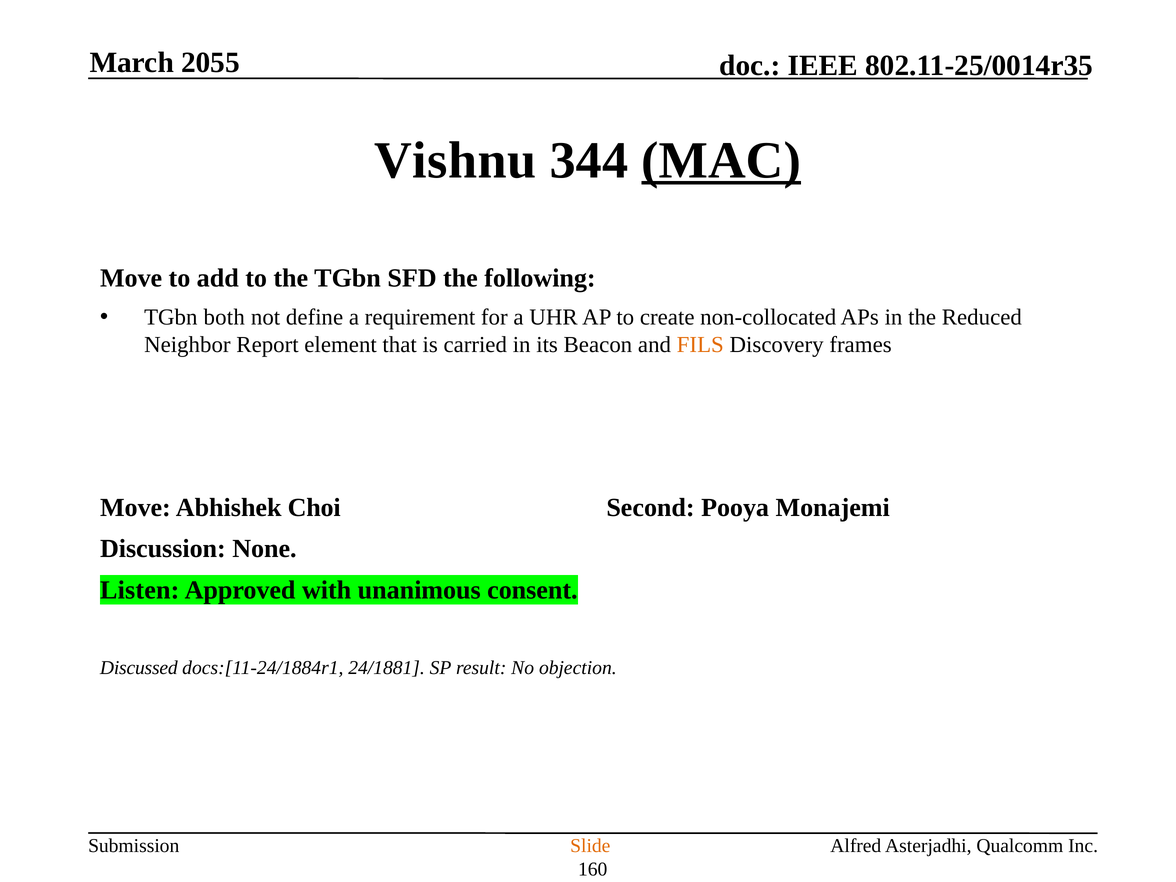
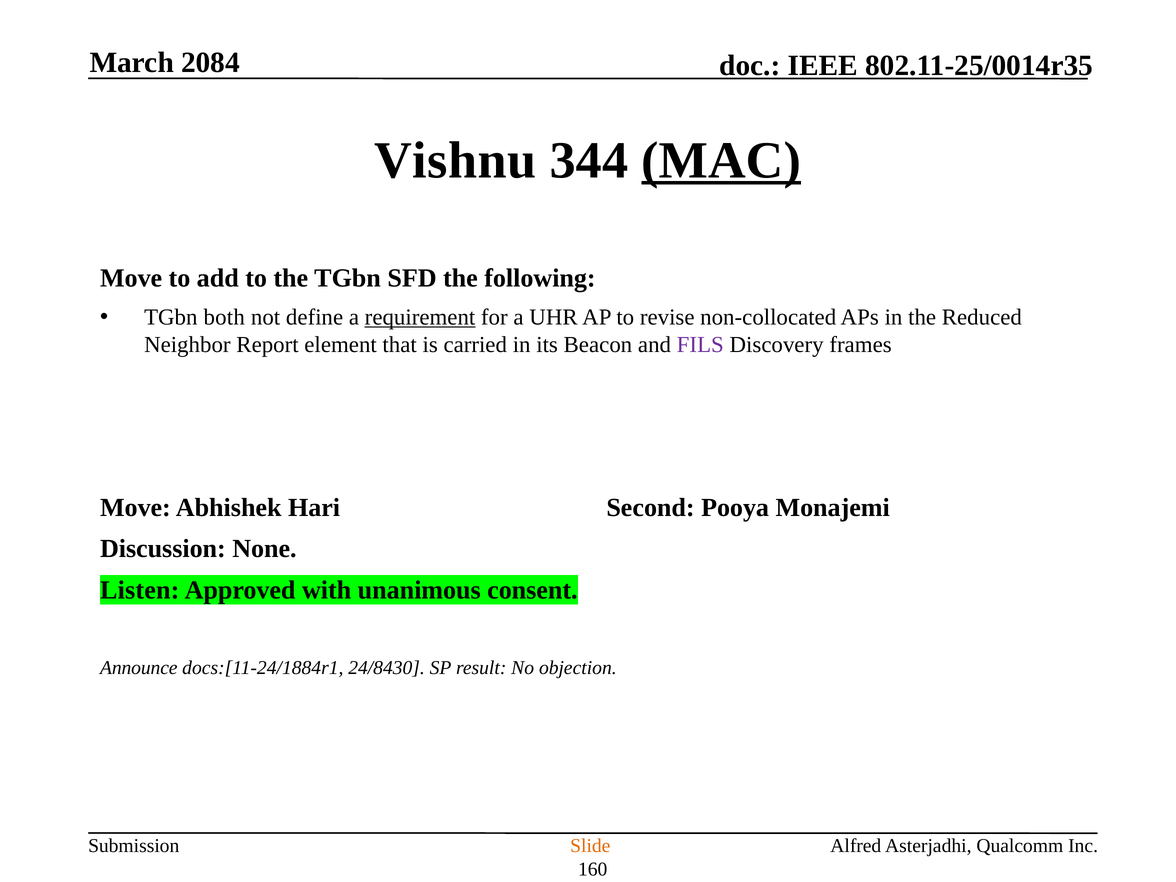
2055: 2055 -> 2084
requirement underline: none -> present
create: create -> revise
FILS colour: orange -> purple
Choi: Choi -> Hari
Discussed: Discussed -> Announce
24/1881: 24/1881 -> 24/8430
